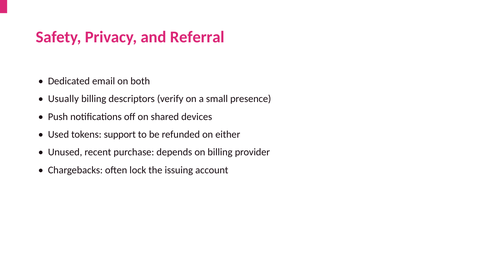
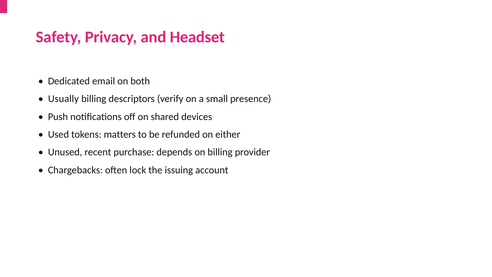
Referral: Referral -> Headset
support: support -> matters
